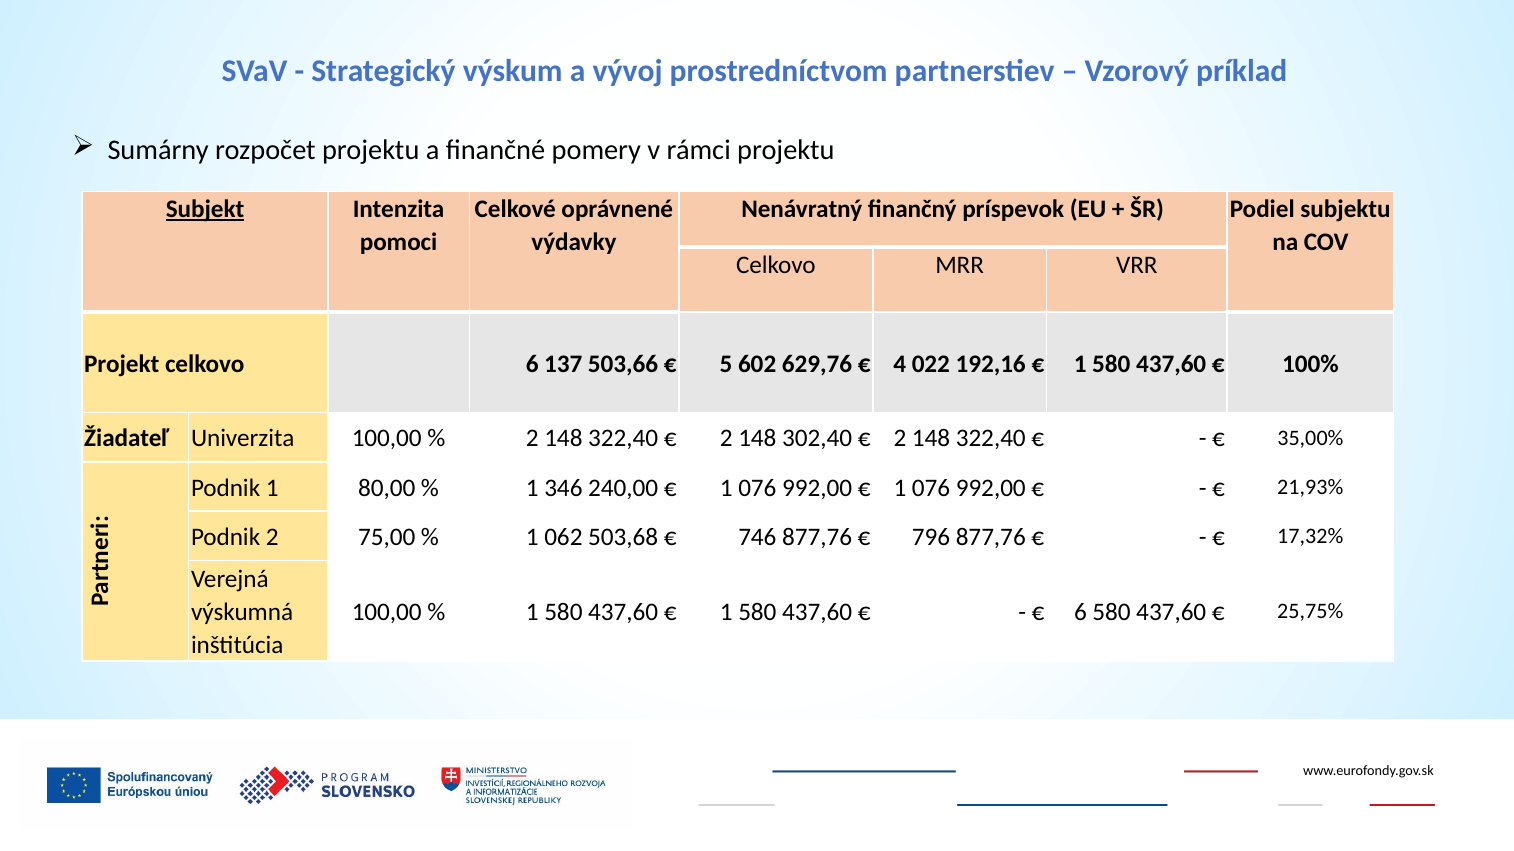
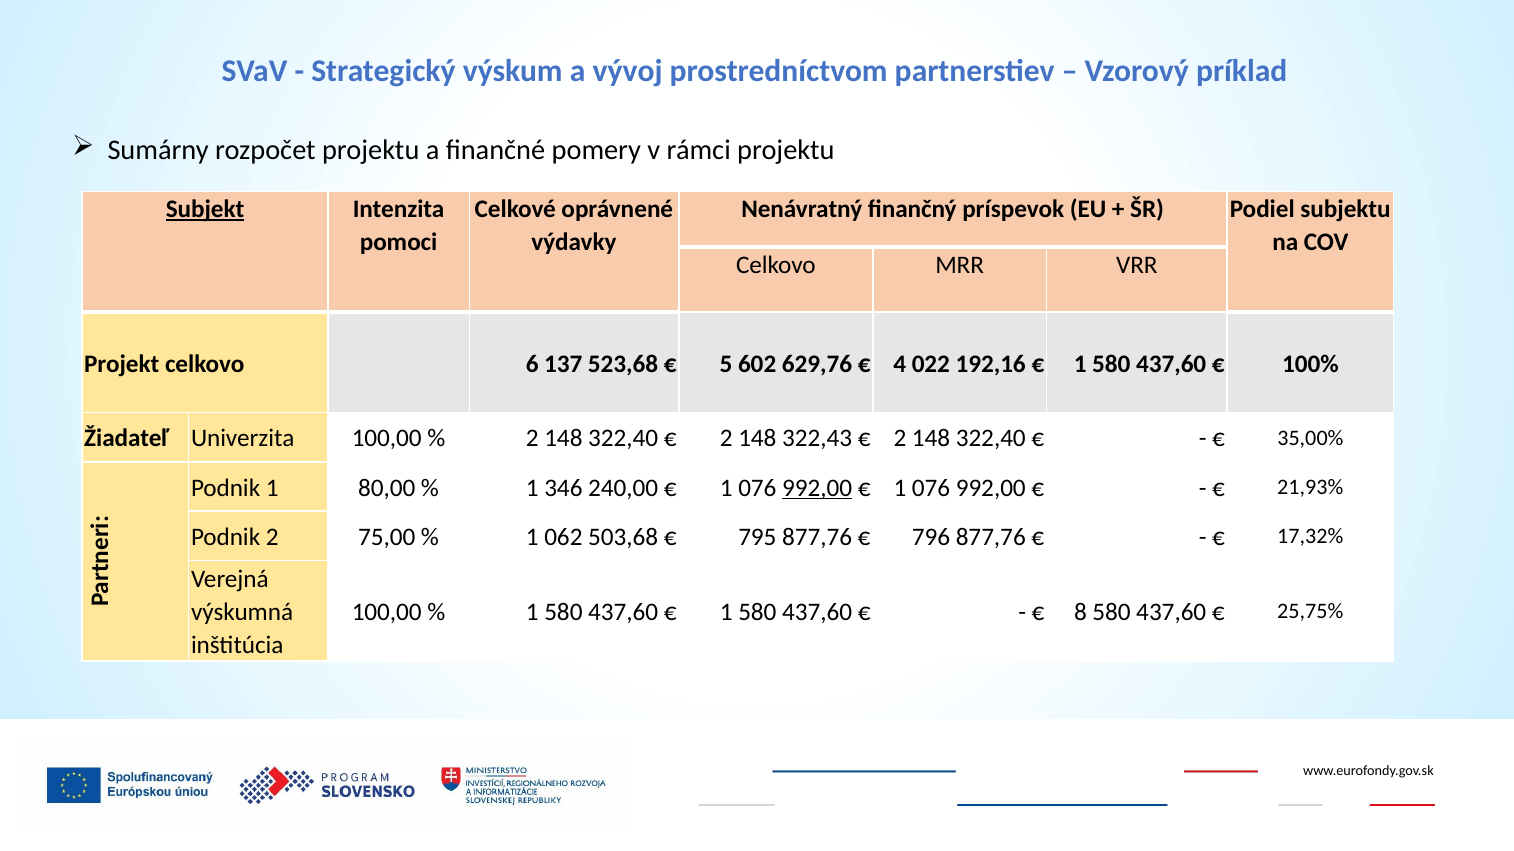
503,66: 503,66 -> 523,68
302,40: 302,40 -> 322,43
992,00 at (817, 488) underline: none -> present
746: 746 -> 795
6 at (1080, 612): 6 -> 8
